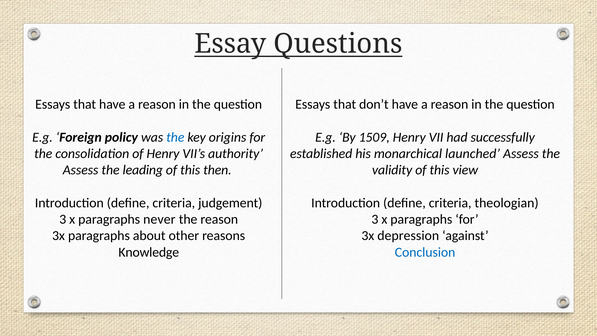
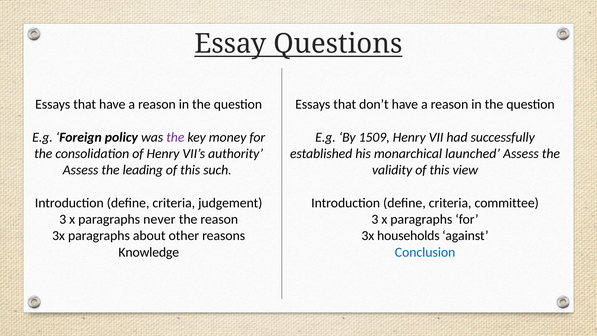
the at (175, 137) colour: blue -> purple
origins: origins -> money
then: then -> such
theologian: theologian -> committee
depression: depression -> households
